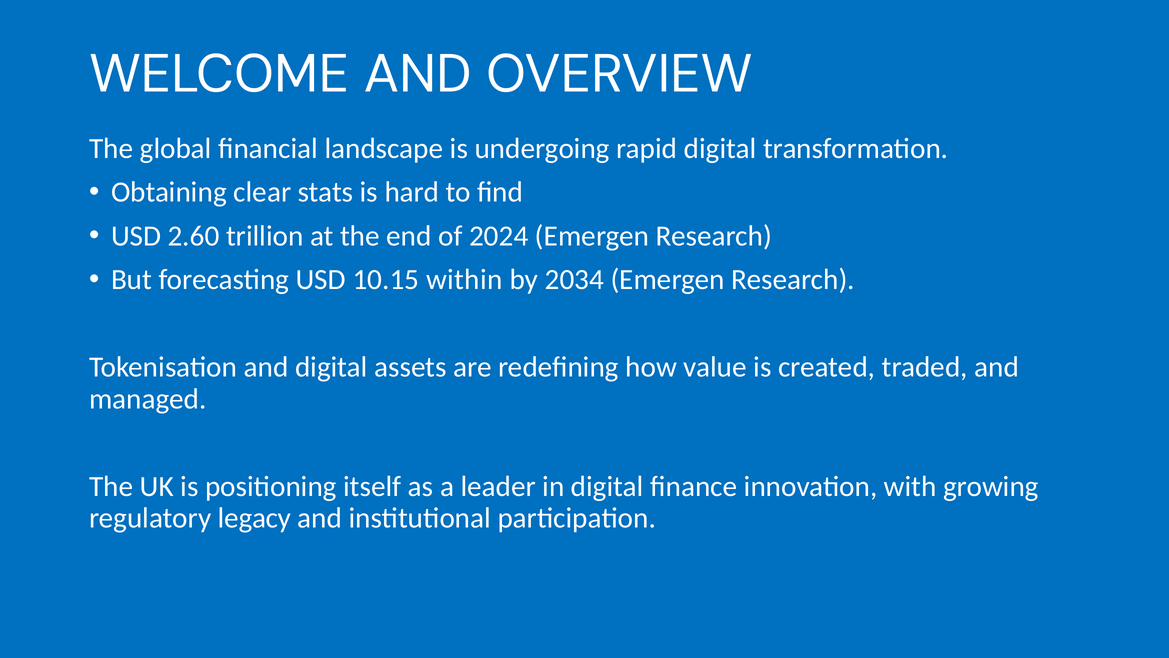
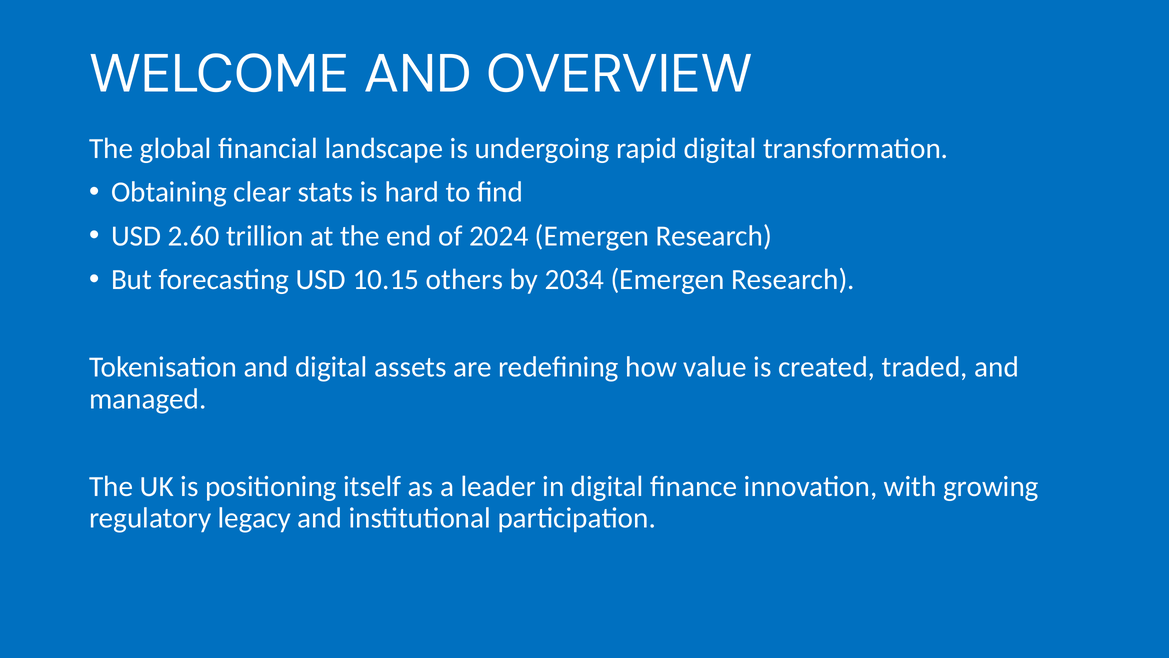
within: within -> others
